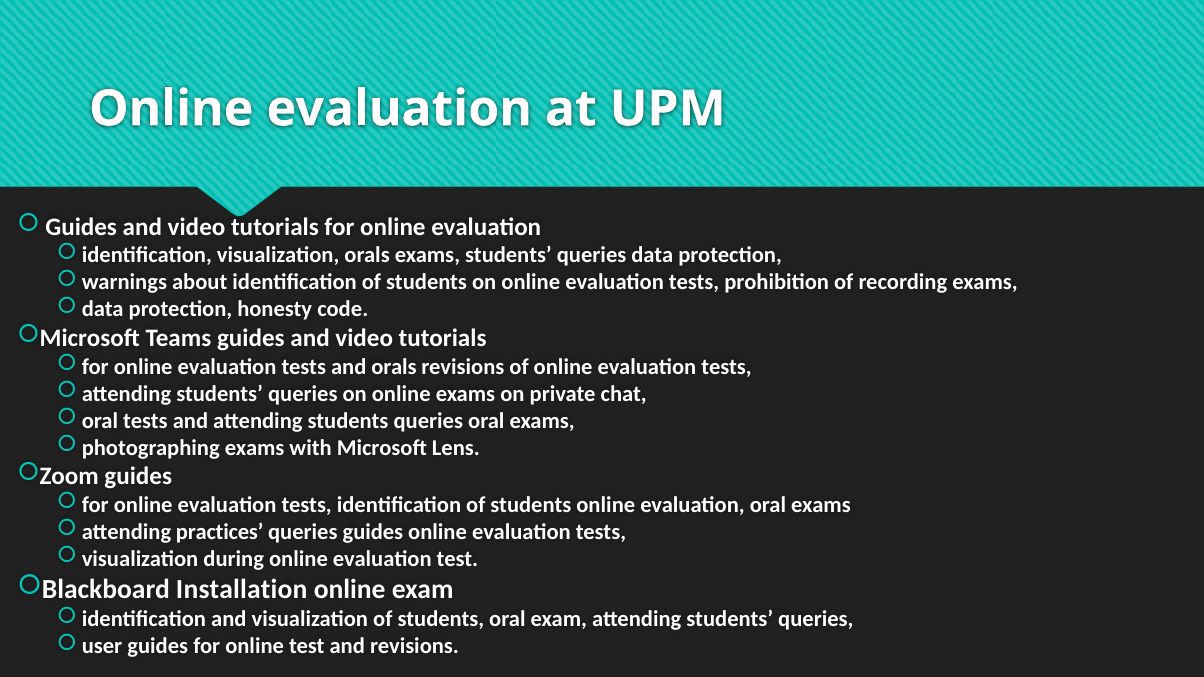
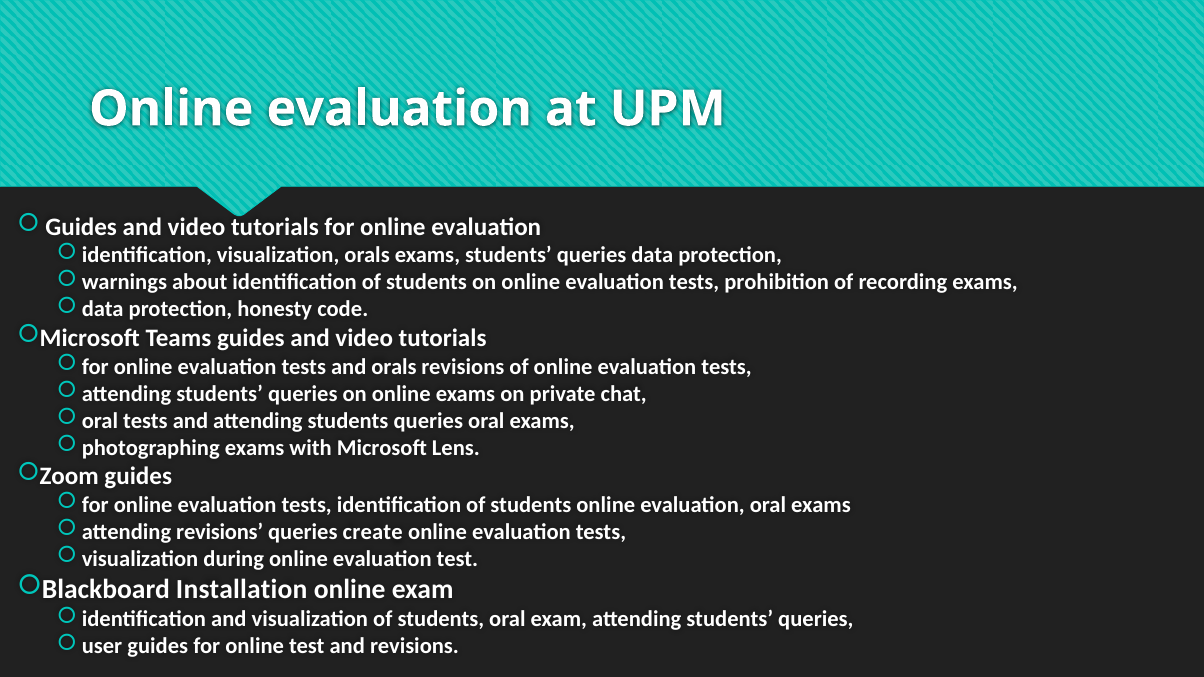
attending practices: practices -> revisions
queries guides: guides -> create
